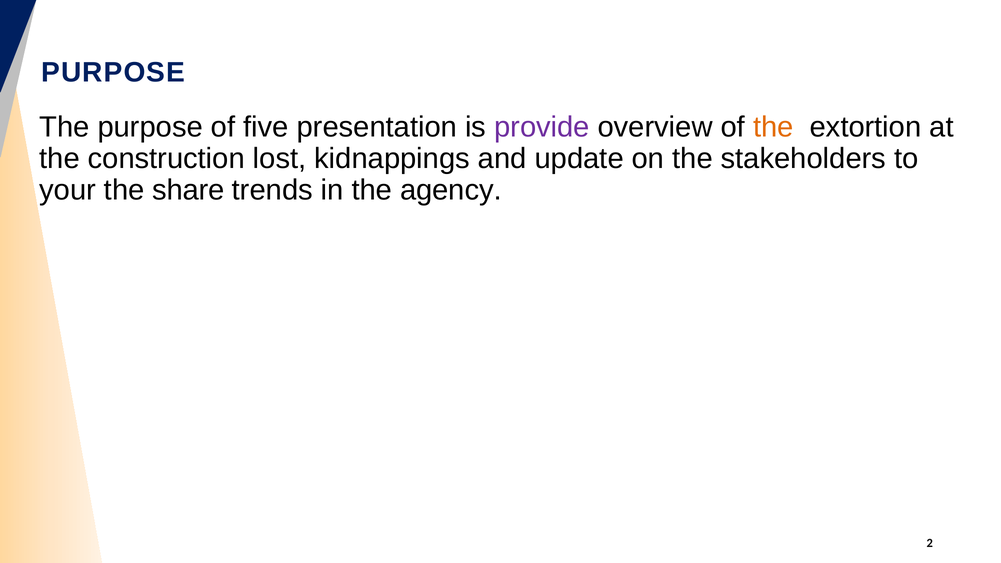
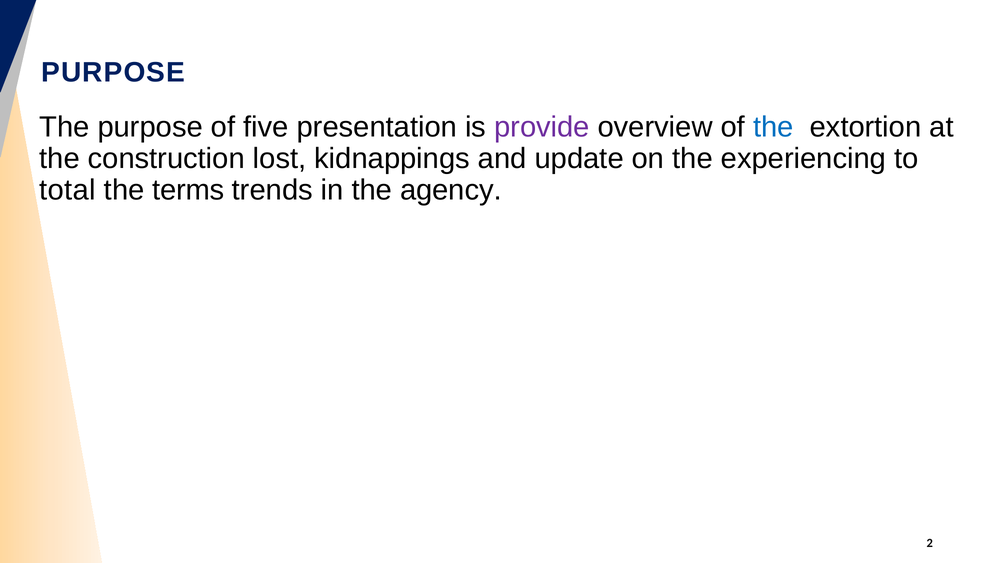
the at (773, 127) colour: orange -> blue
stakeholders: stakeholders -> experiencing
your: your -> total
share: share -> terms
